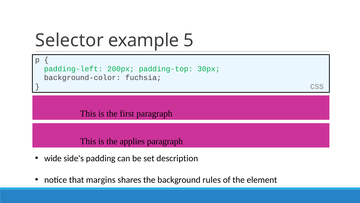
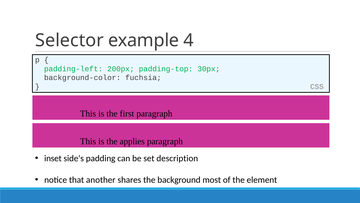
5: 5 -> 4
wide: wide -> inset
margins: margins -> another
rules: rules -> most
